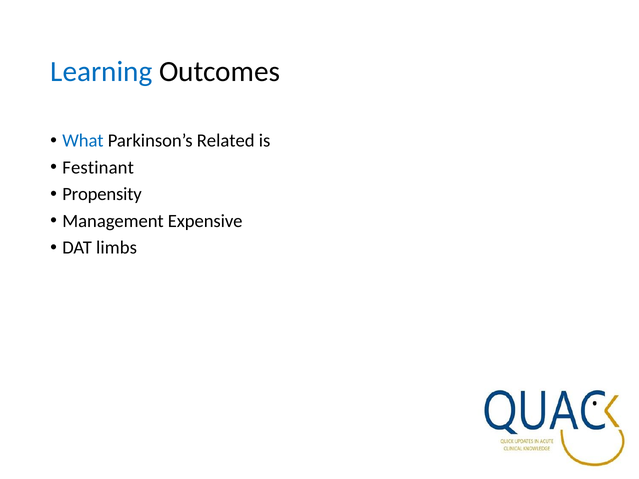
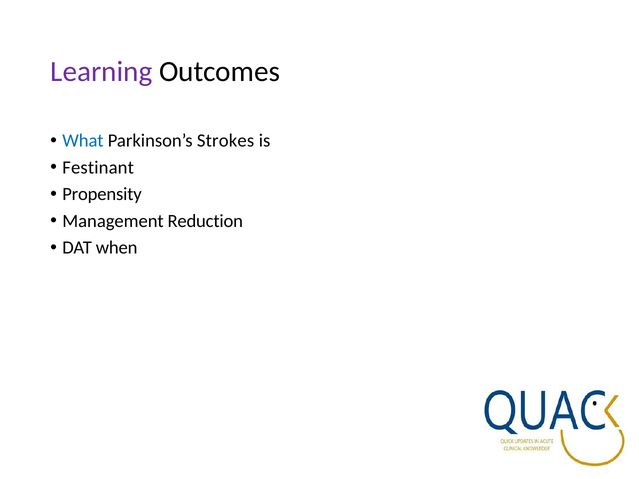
Learning colour: blue -> purple
Related: Related -> Strokes
Expensive: Expensive -> Reduction
limbs: limbs -> when
